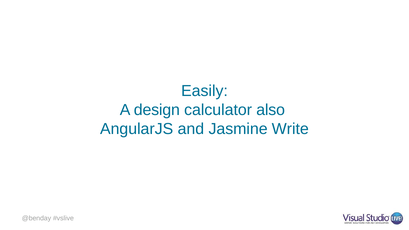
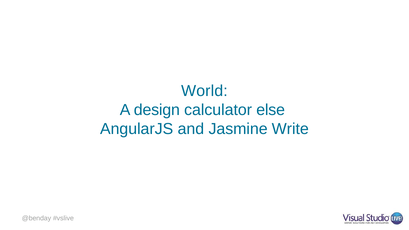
Easily: Easily -> World
also: also -> else
